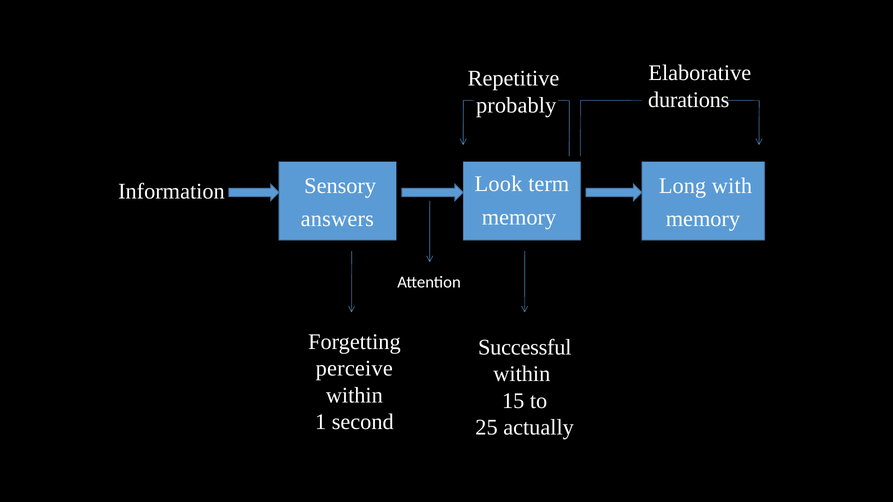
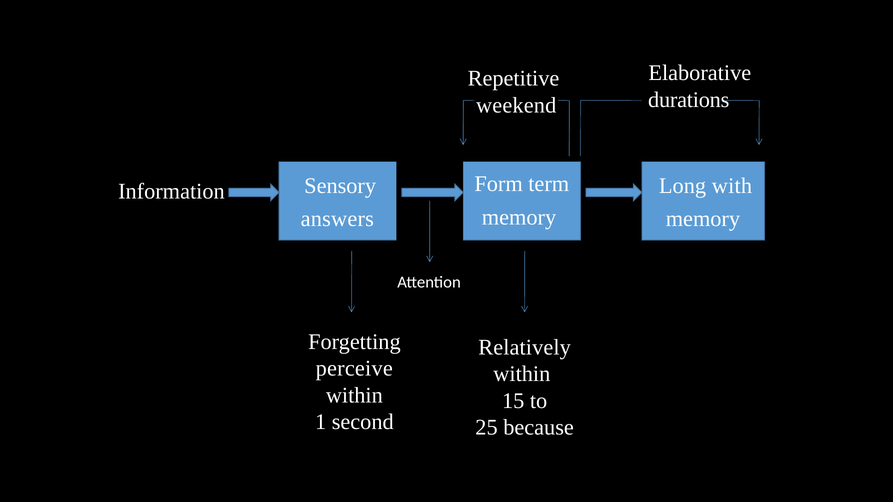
probably: probably -> weekend
Look: Look -> Form
Successful: Successful -> Relatively
actually: actually -> because
